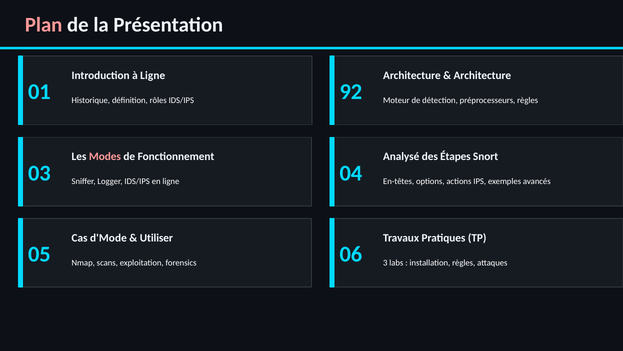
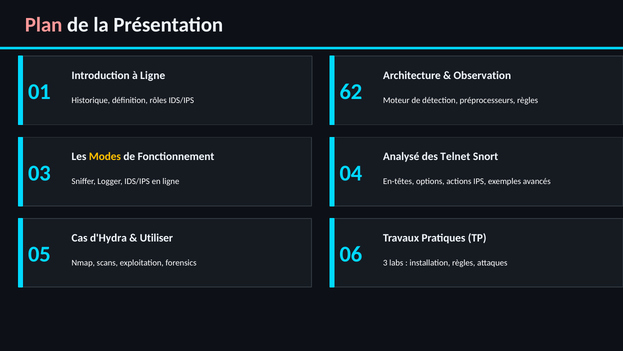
Architecture at (482, 76): Architecture -> Observation
92: 92 -> 62
Modes colour: pink -> yellow
Étapes: Étapes -> Telnet
d'Mode: d'Mode -> d'Hydra
